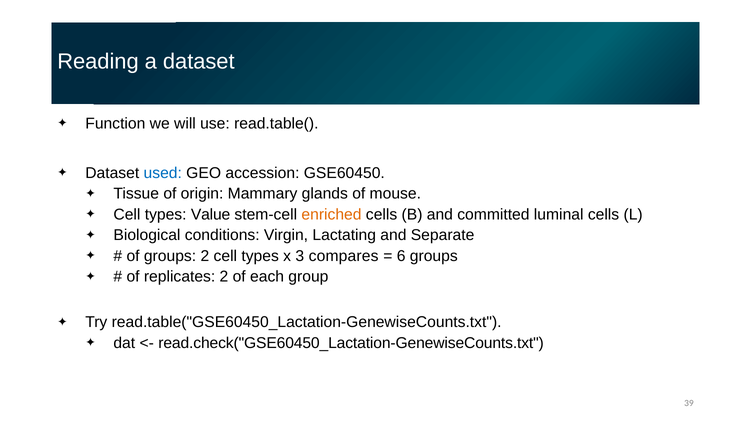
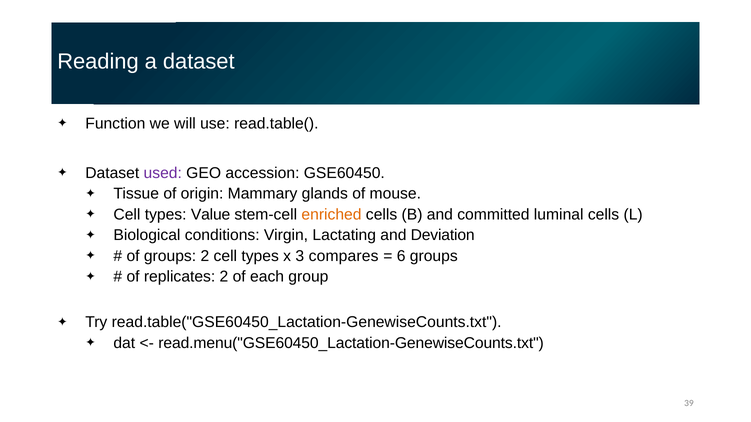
used colour: blue -> purple
Separate: Separate -> Deviation
read.check("GSE60450_Lactation-GenewiseCounts.txt: read.check("GSE60450_Lactation-GenewiseCounts.txt -> read.menu("GSE60450_Lactation-GenewiseCounts.txt
